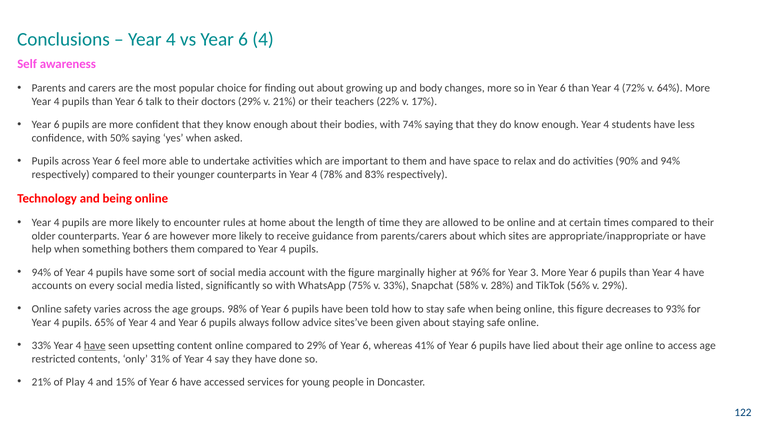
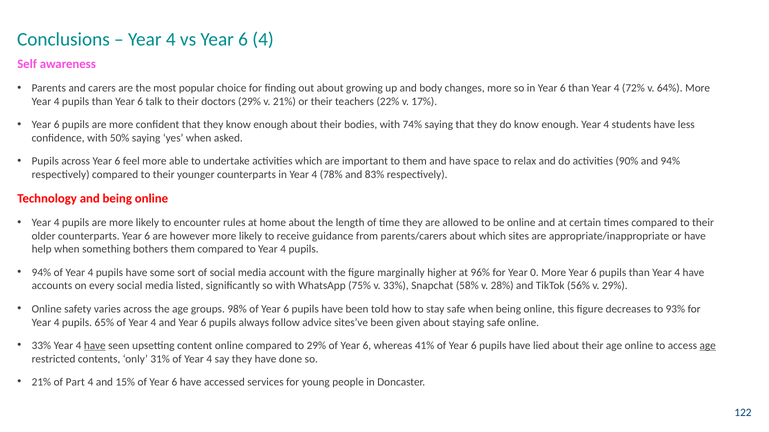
3: 3 -> 0
age at (708, 346) underline: none -> present
Play: Play -> Part
